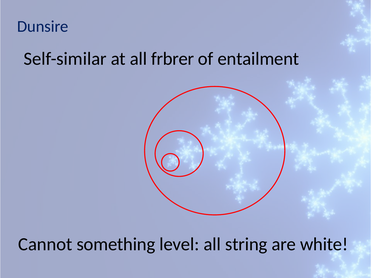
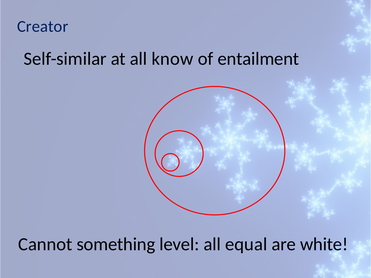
Dunsire: Dunsire -> Creator
frbrer: frbrer -> know
string: string -> equal
